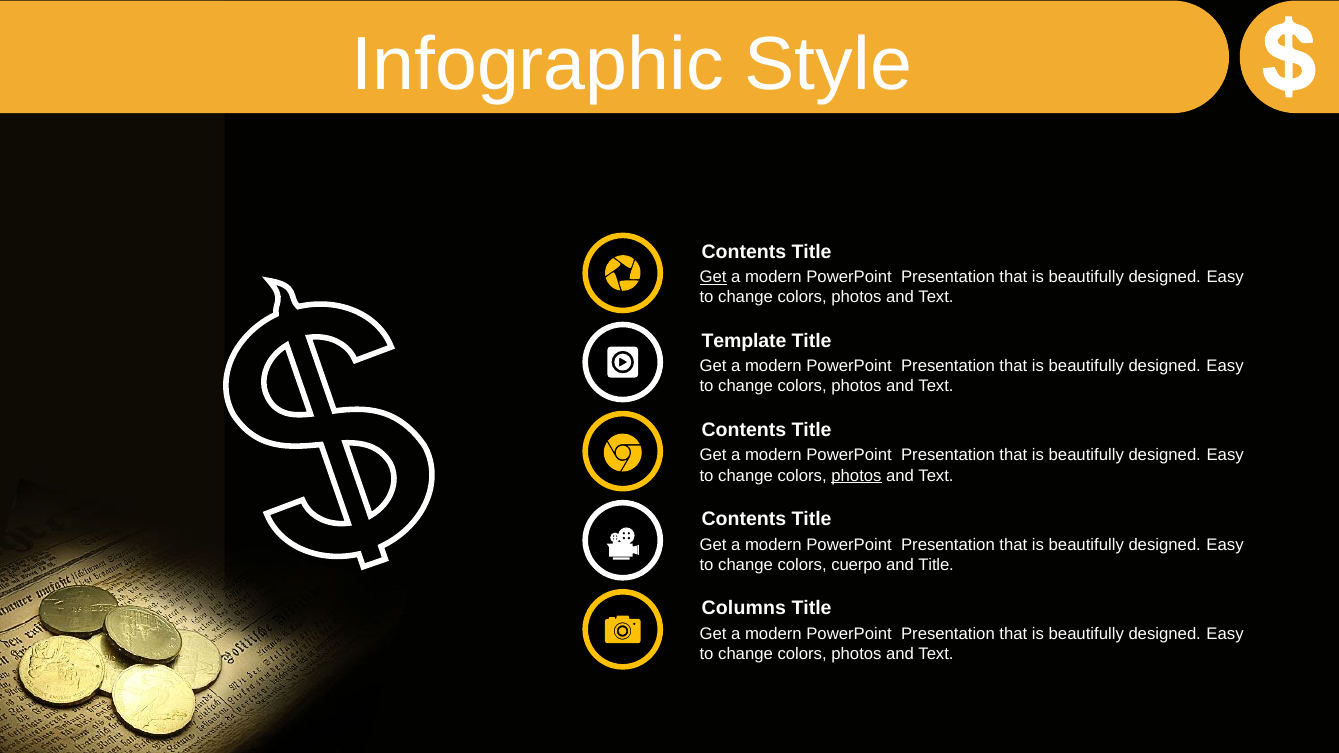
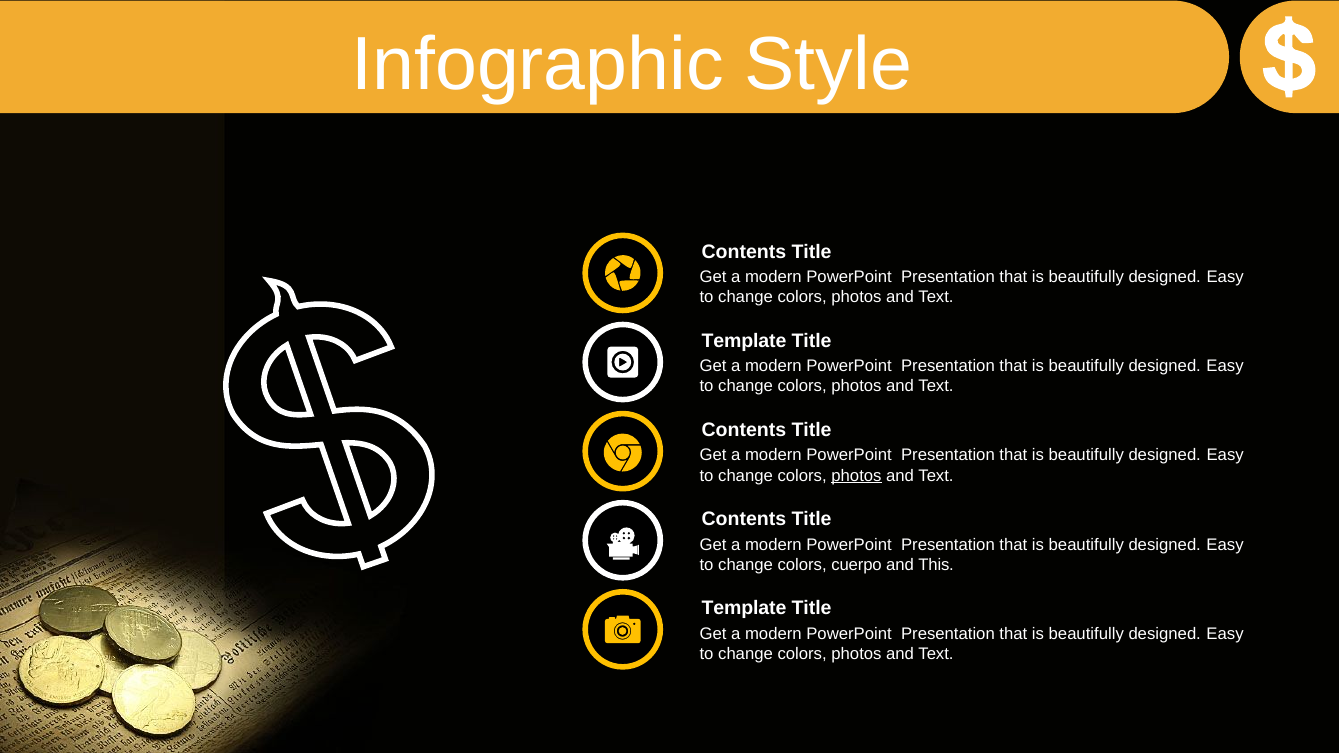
Get at (713, 277) underline: present -> none
and Title: Title -> This
Columns at (744, 609): Columns -> Template
